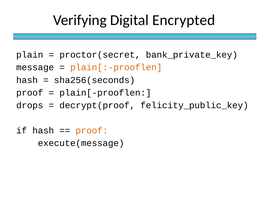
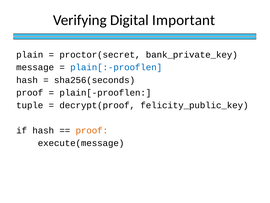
Encrypted: Encrypted -> Important
plain[:-prooflen colour: orange -> blue
drops: drops -> tuple
